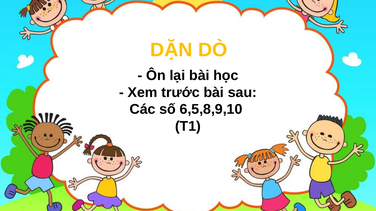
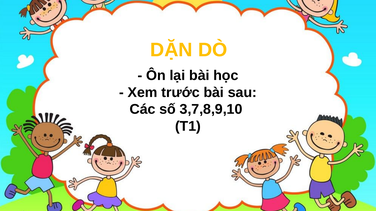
6,5,8,9,10: 6,5,8,9,10 -> 3,7,8,9,10
